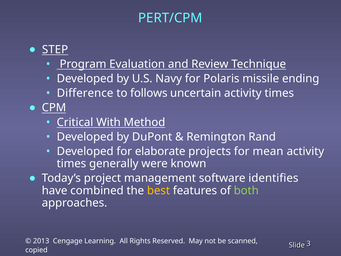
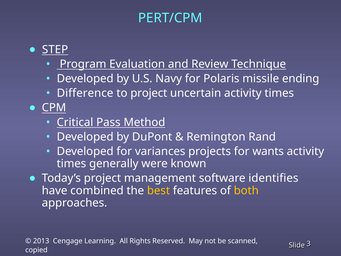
to follows: follows -> project
With: With -> Pass
elaborate: elaborate -> variances
mean: mean -> wants
both colour: light green -> yellow
